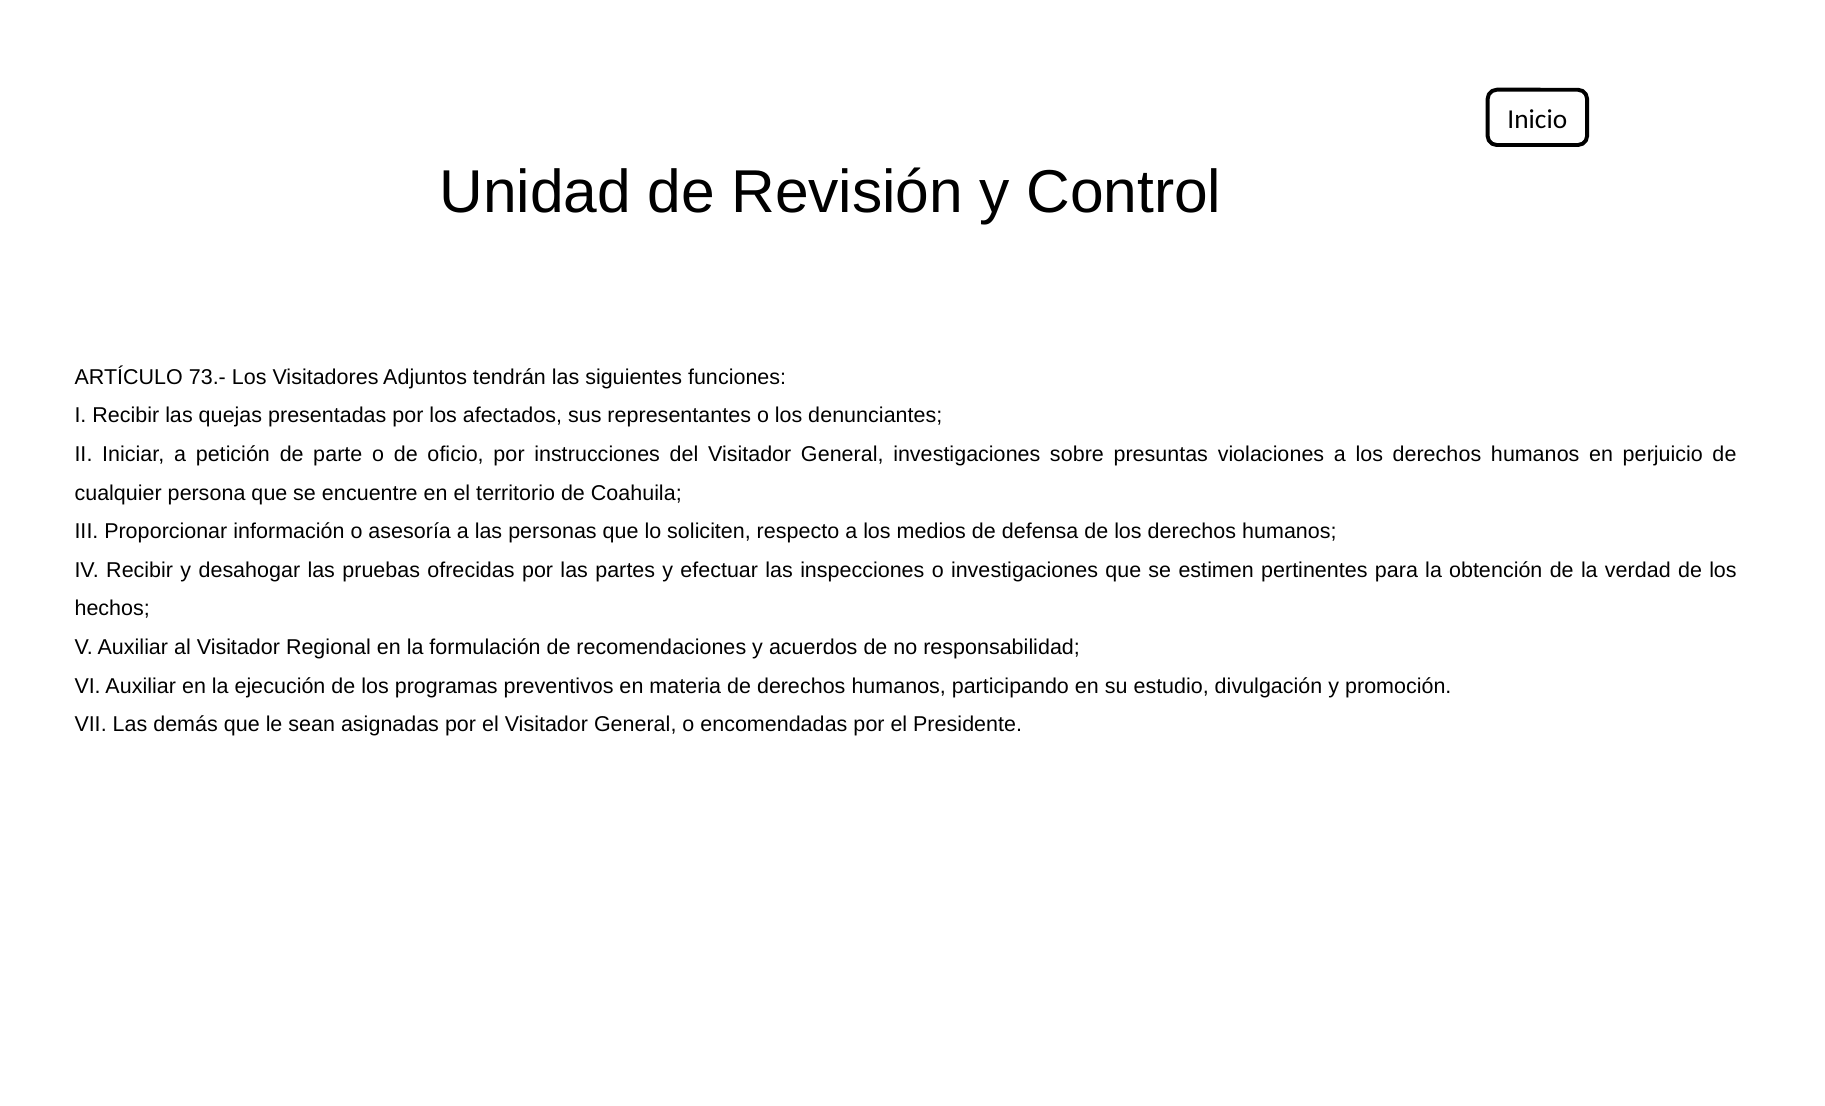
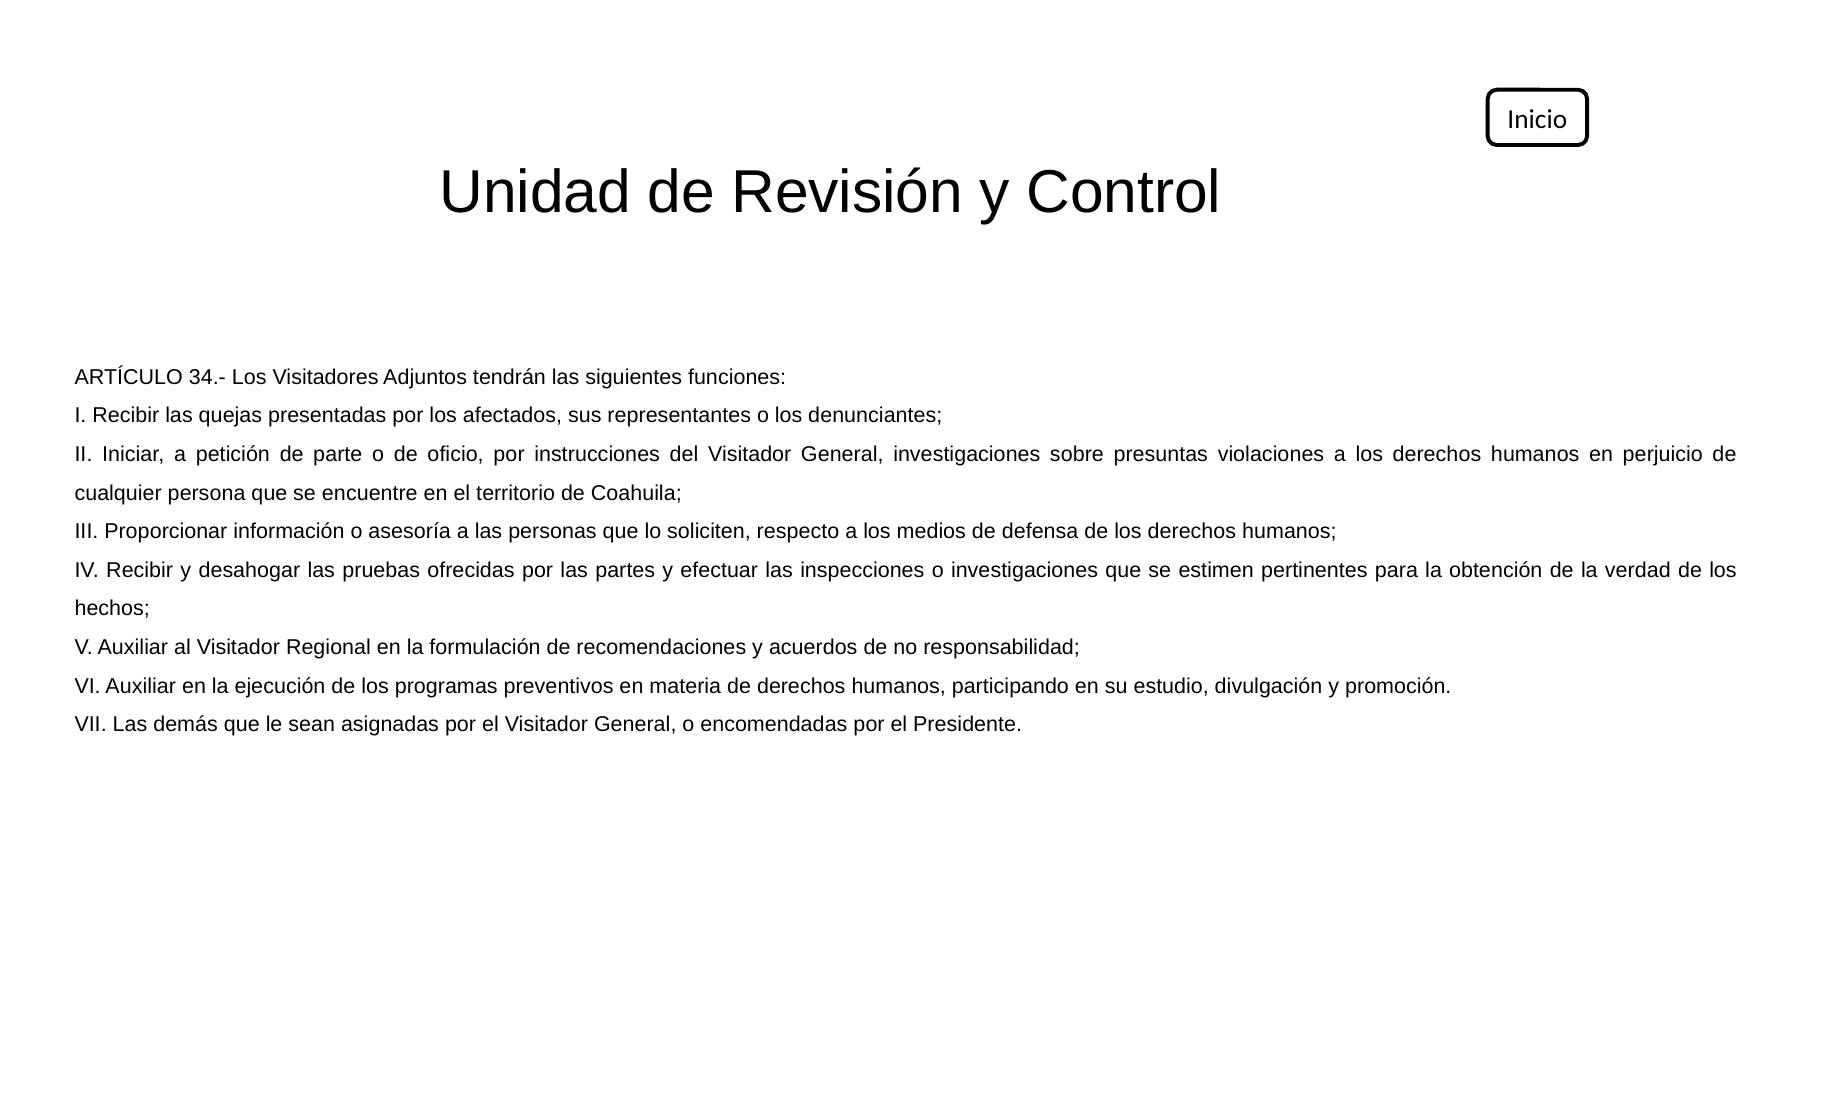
73.-: 73.- -> 34.-
